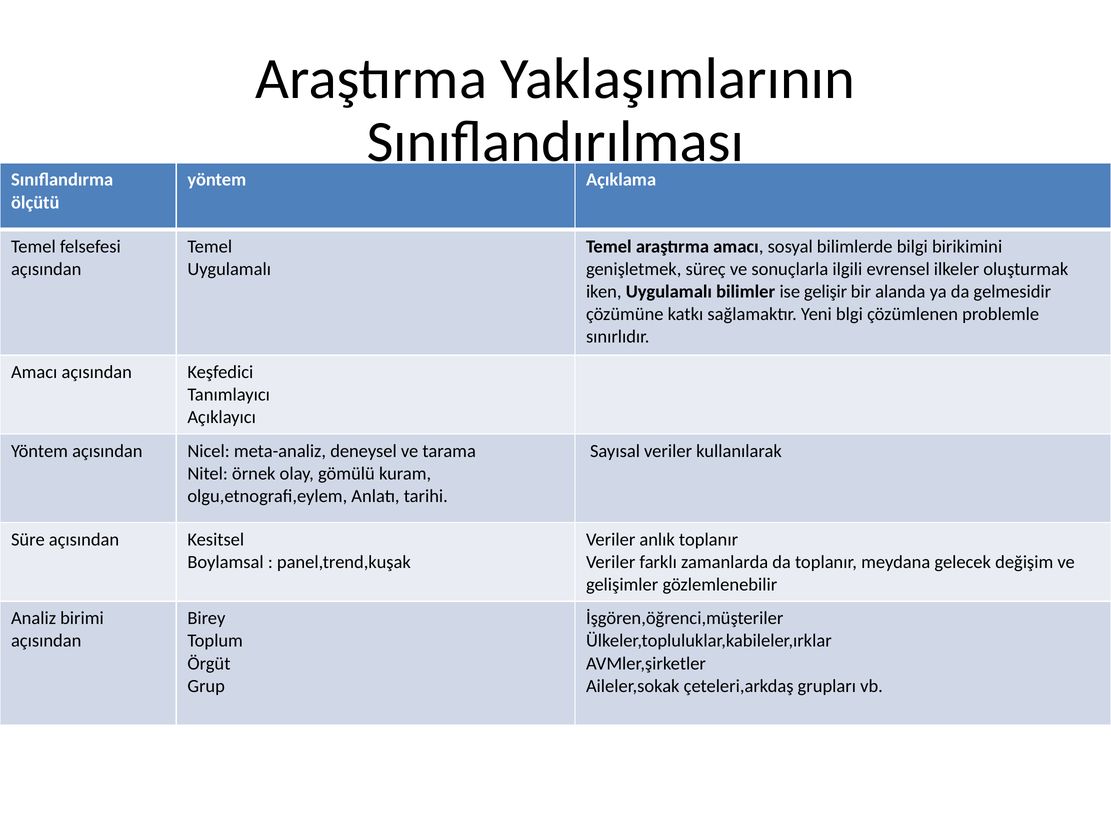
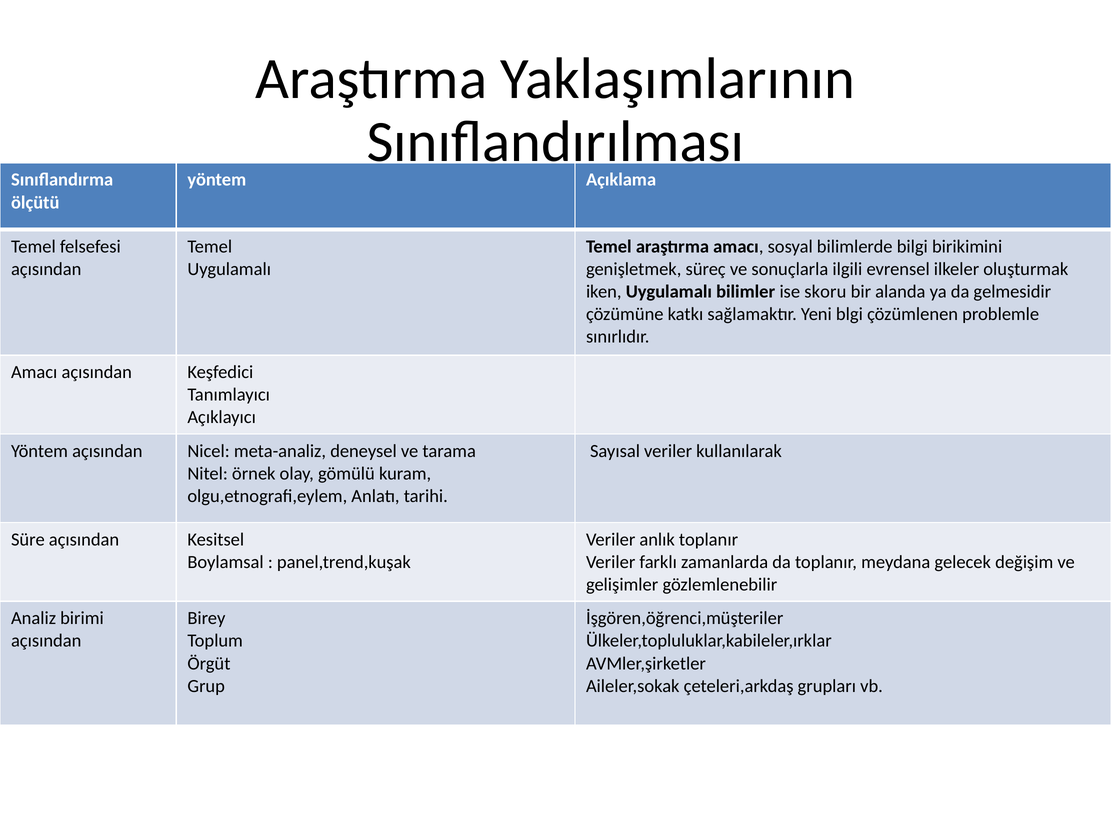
gelişir: gelişir -> skoru
